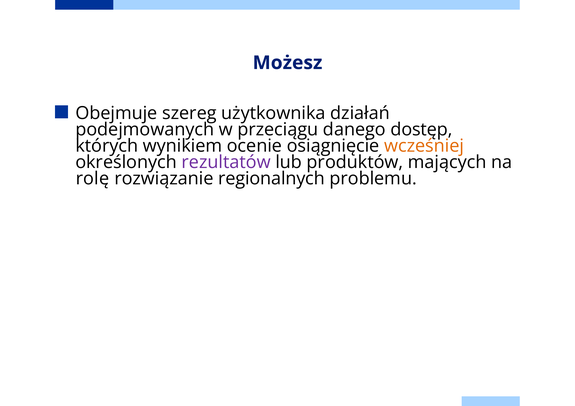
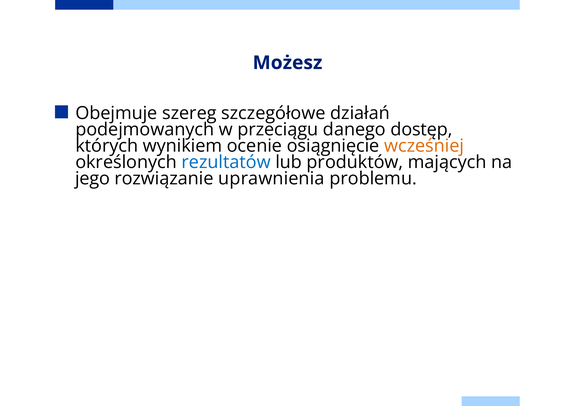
użytkownika: użytkownika -> szczegółowe
rezultatów colour: purple -> blue
rolę: rolę -> jego
regionalnych: regionalnych -> uprawnienia
